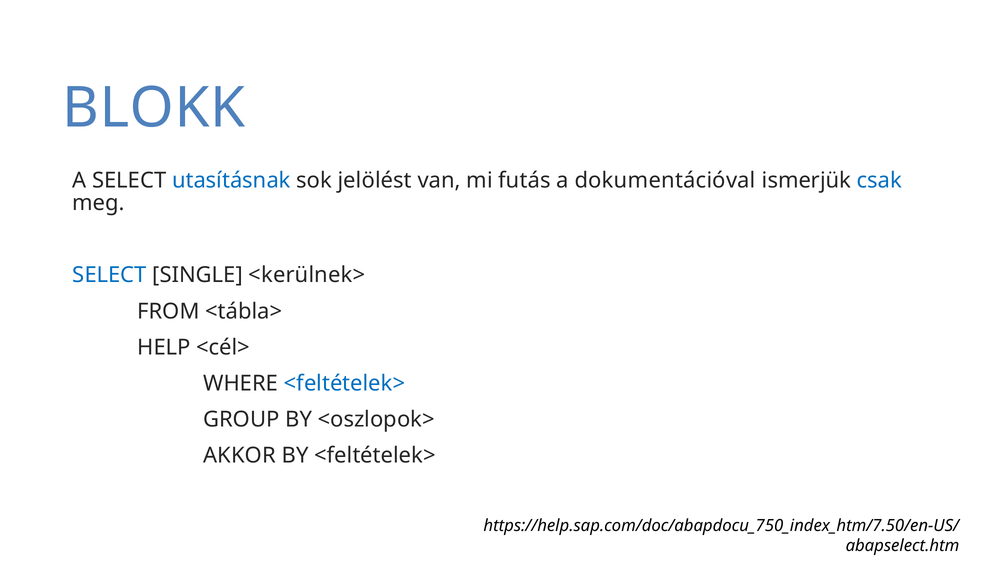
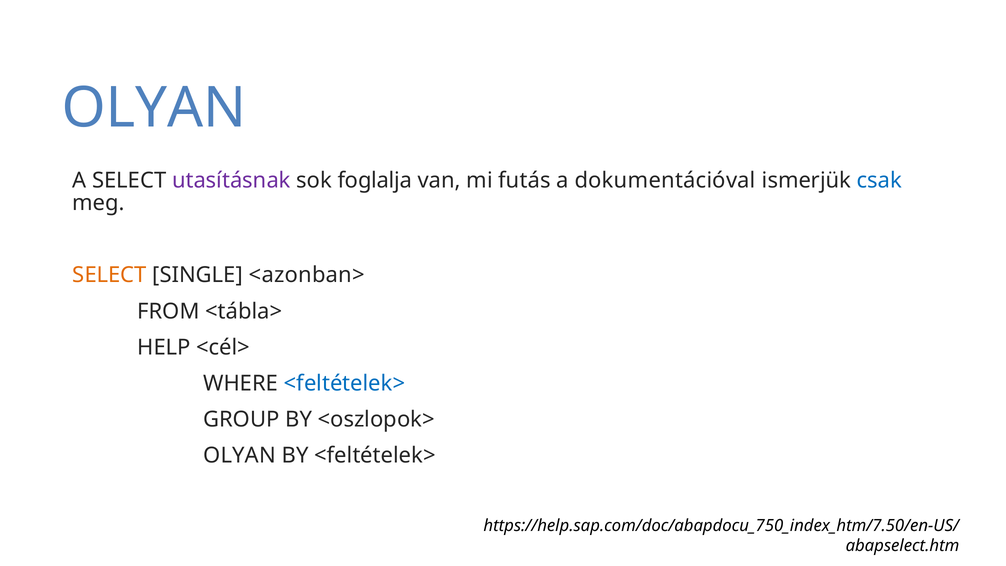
BLOKK at (154, 108): BLOKK -> OLYAN
utasításnak colour: blue -> purple
jelölést: jelölést -> foglalja
SELECT at (110, 275) colour: blue -> orange
<kerülnek>: <kerülnek> -> <azonban>
AKKOR at (240, 456): AKKOR -> OLYAN
